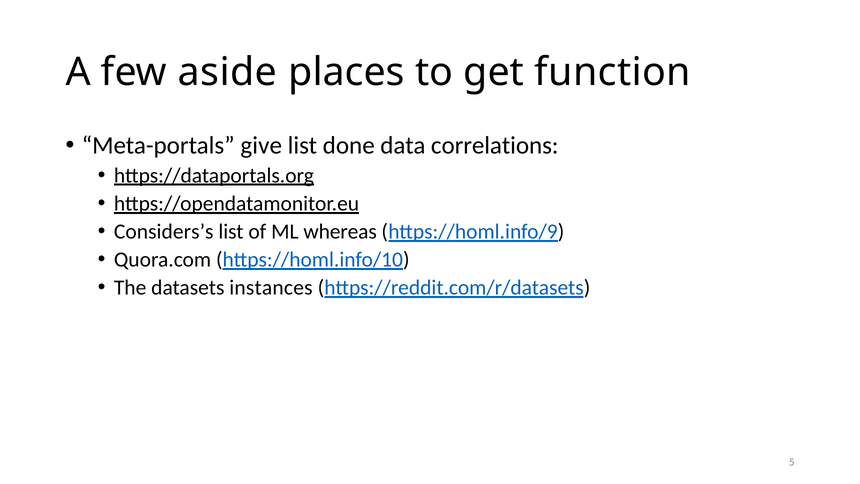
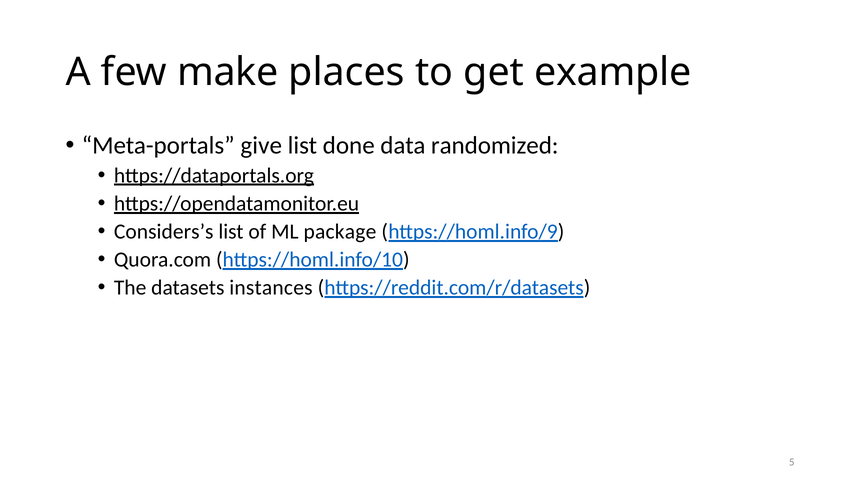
aside: aside -> make
function: function -> example
correlations: correlations -> randomized
whereas: whereas -> package
